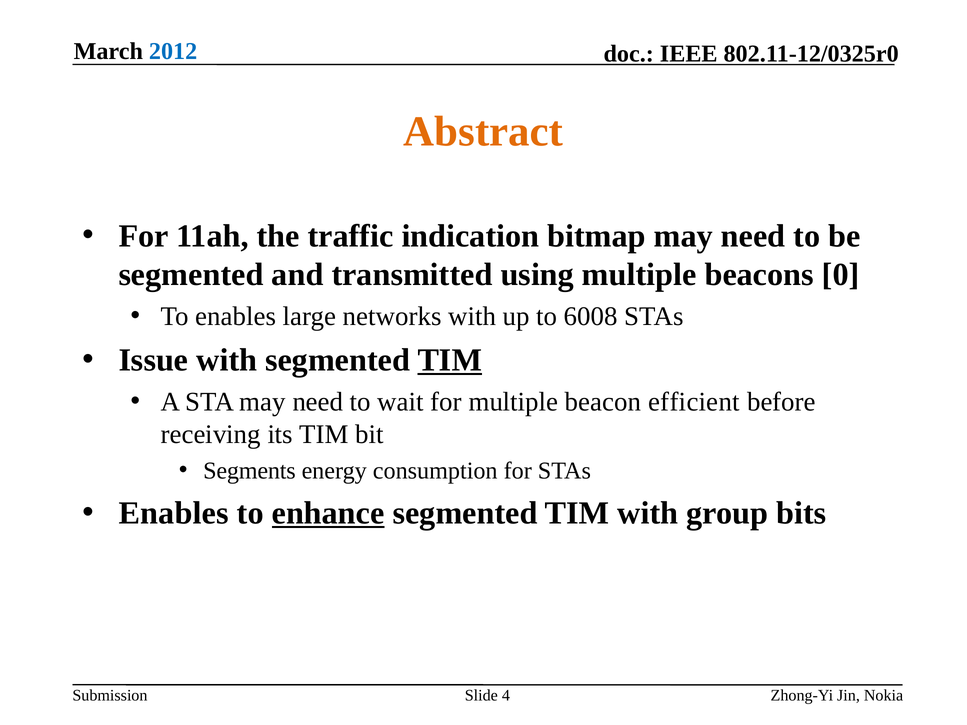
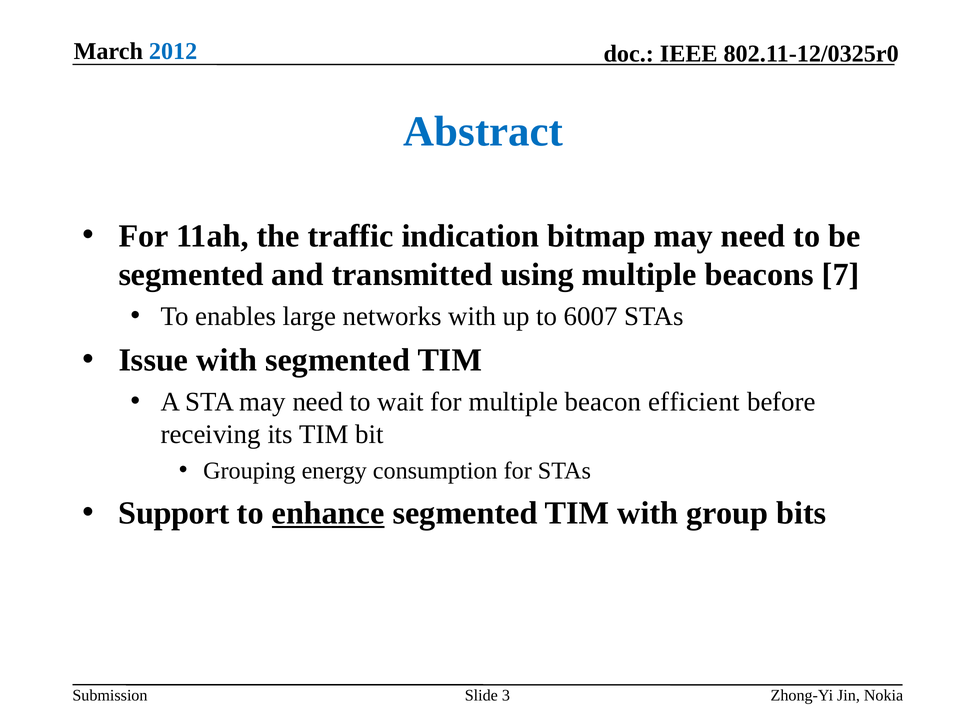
Abstract colour: orange -> blue
0: 0 -> 7
6008: 6008 -> 6007
TIM at (450, 360) underline: present -> none
Segments: Segments -> Grouping
Enables at (174, 513): Enables -> Support
4: 4 -> 3
